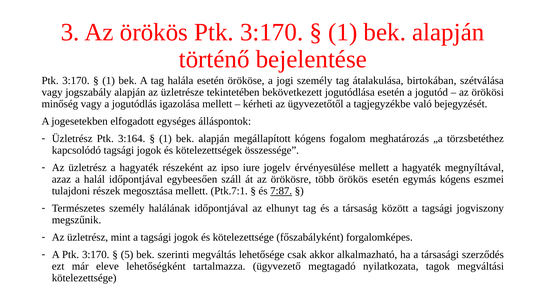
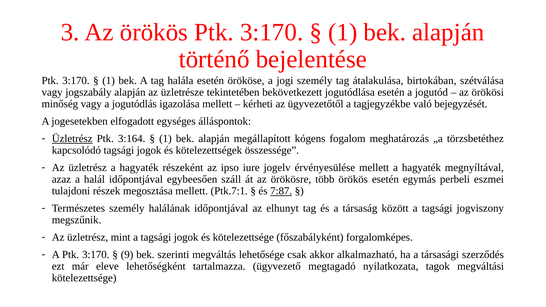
Üzletrész at (72, 139) underline: none -> present
egymás kógens: kógens -> perbeli
5: 5 -> 9
